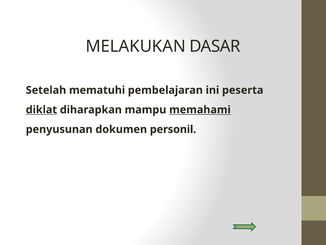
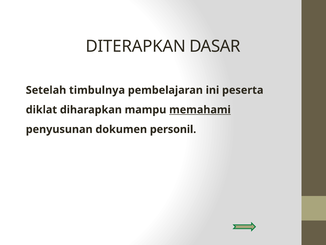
MELAKUKAN: MELAKUKAN -> DITERAPKAN
mematuhi: mematuhi -> timbulnya
diklat underline: present -> none
